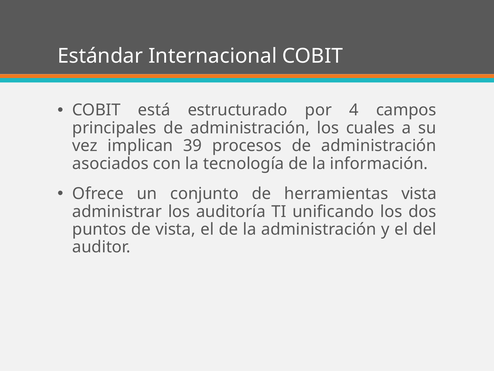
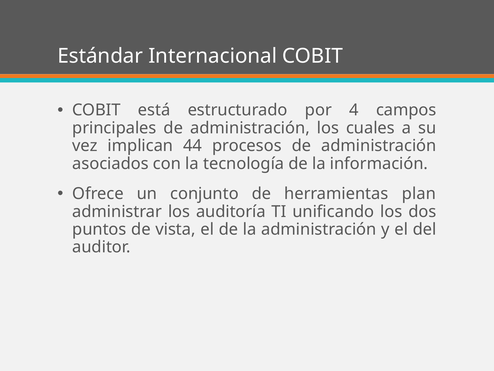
39: 39 -> 44
herramientas vista: vista -> plan
